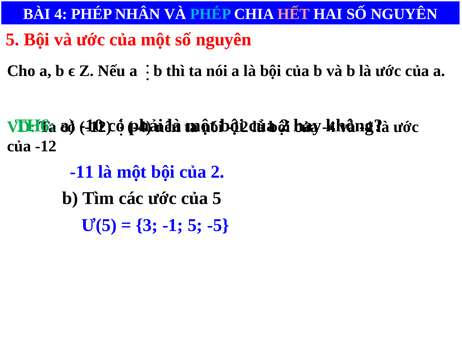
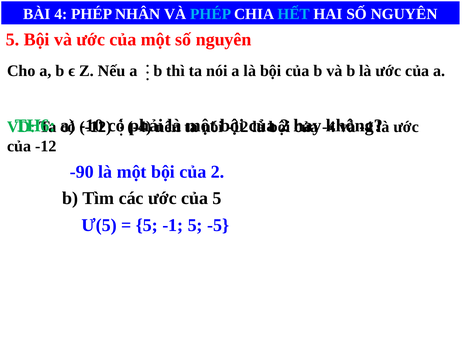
HẾT colour: pink -> light blue
-11: -11 -> -90
3 at (147, 225): 3 -> 5
